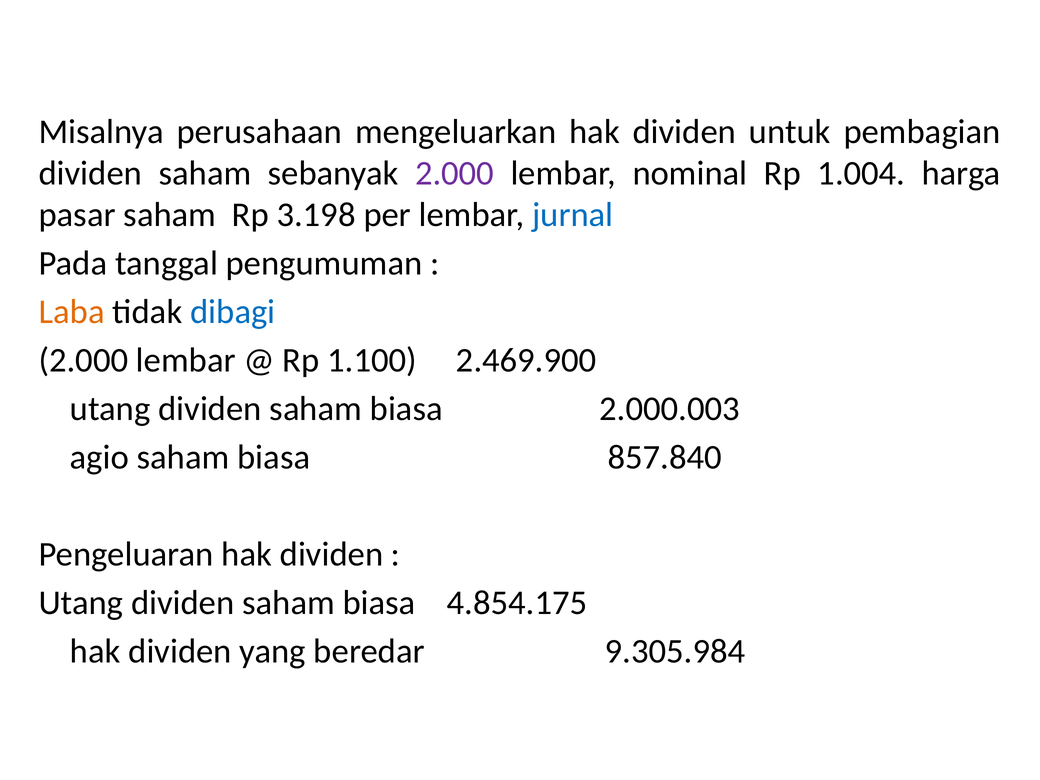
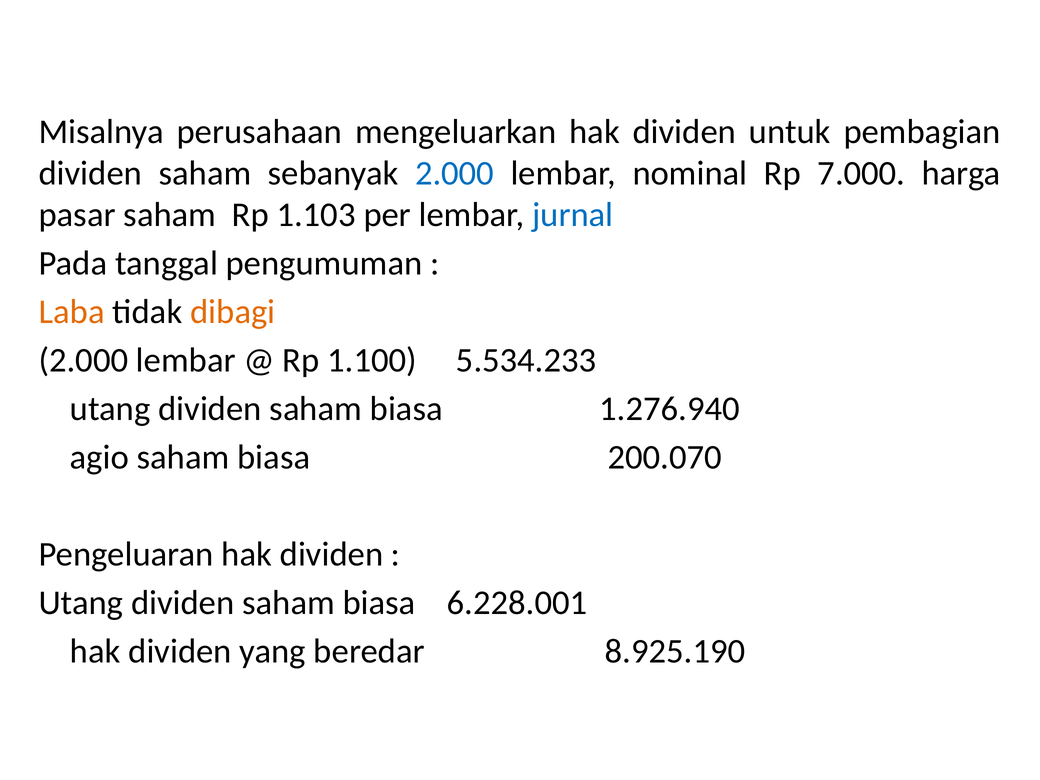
2.000 at (455, 173) colour: purple -> blue
1.004: 1.004 -> 7.000
3.198: 3.198 -> 1.103
dibagi colour: blue -> orange
2.469.900: 2.469.900 -> 5.534.233
2.000.003: 2.000.003 -> 1.276.940
857.840: 857.840 -> 200.070
4.854.175: 4.854.175 -> 6.228.001
9.305.984: 9.305.984 -> 8.925.190
